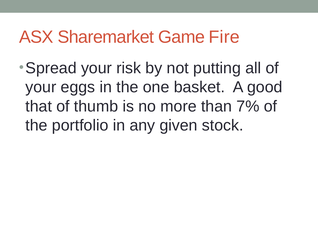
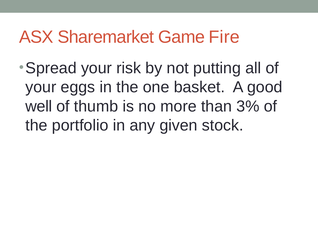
that: that -> well
7%: 7% -> 3%
